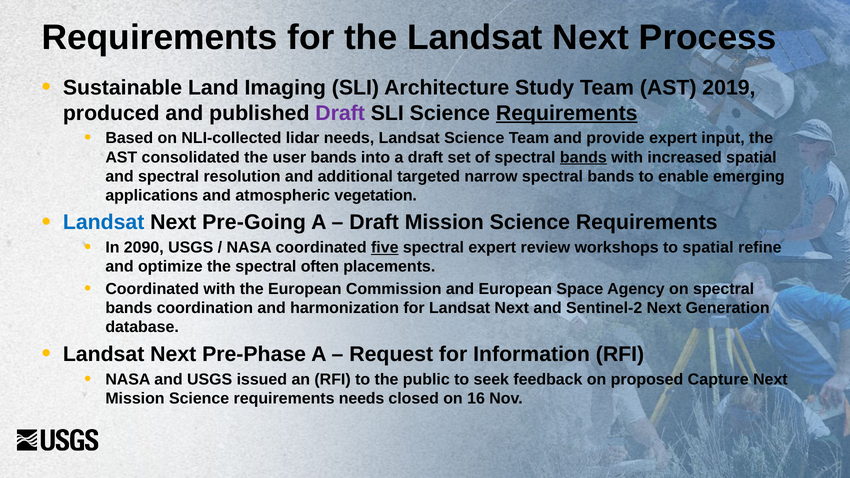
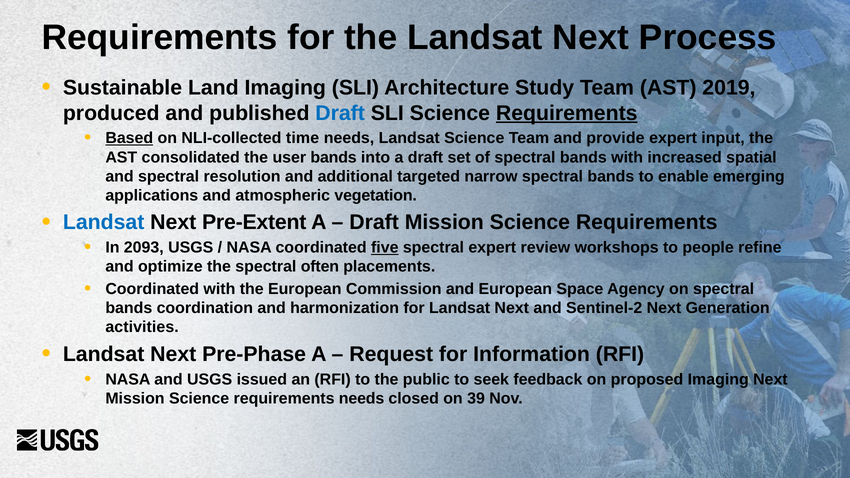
Draft at (340, 113) colour: purple -> blue
Based underline: none -> present
lidar: lidar -> time
bands at (583, 157) underline: present -> none
Pre-Going: Pre-Going -> Pre-Extent
2090: 2090 -> 2093
to spatial: spatial -> people
database: database -> activities
proposed Capture: Capture -> Imaging
16: 16 -> 39
